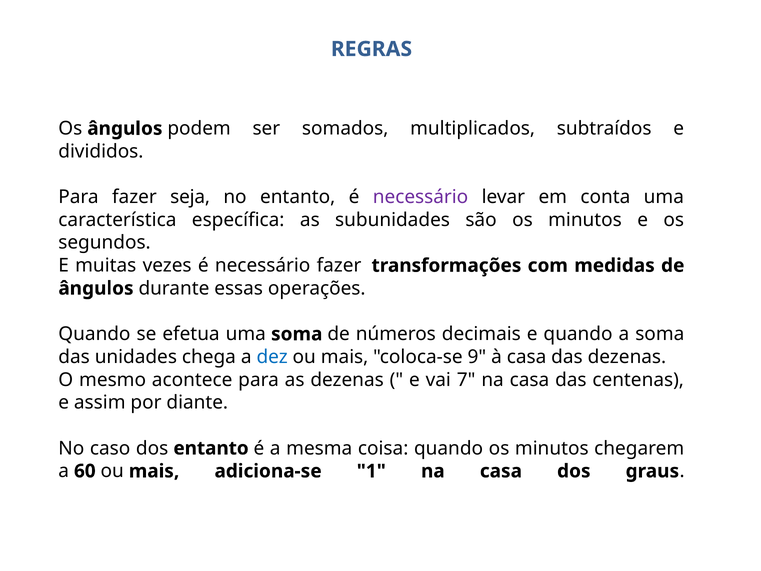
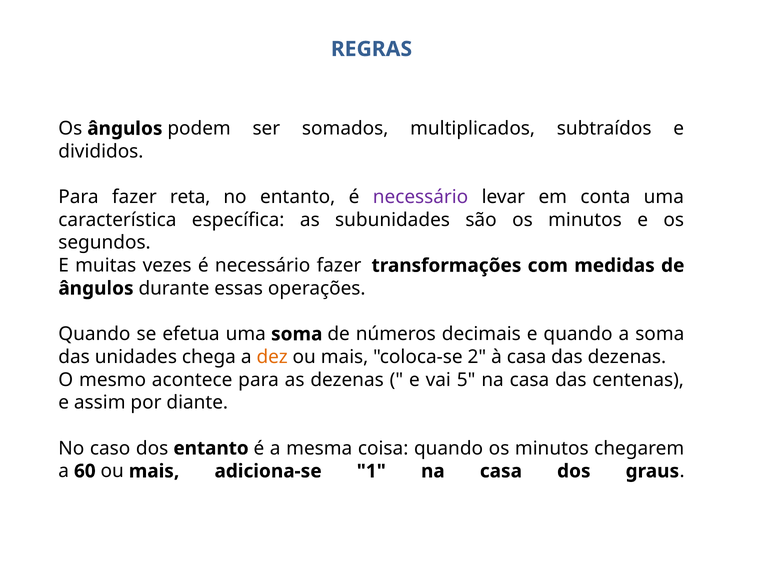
seja: seja -> reta
dez colour: blue -> orange
9: 9 -> 2
7: 7 -> 5
